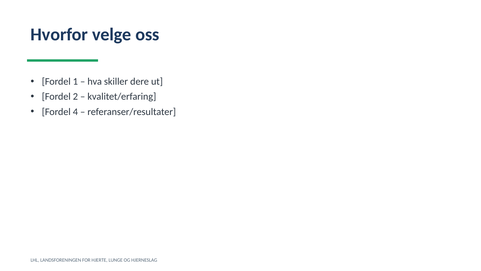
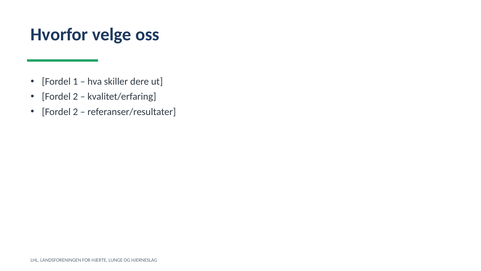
4 at (75, 112): 4 -> 2
